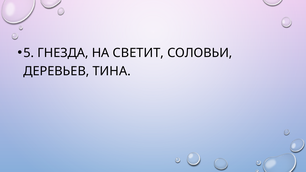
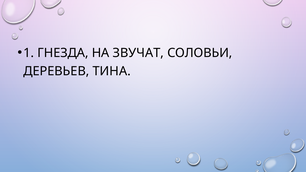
5: 5 -> 1
СВЕТИТ: СВЕТИТ -> ЗВУЧАТ
